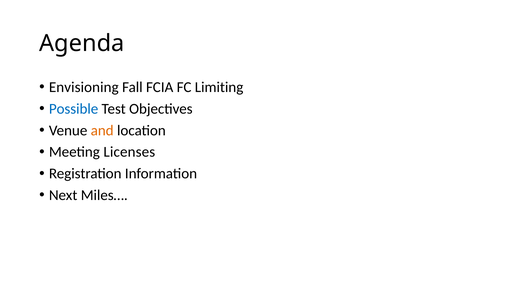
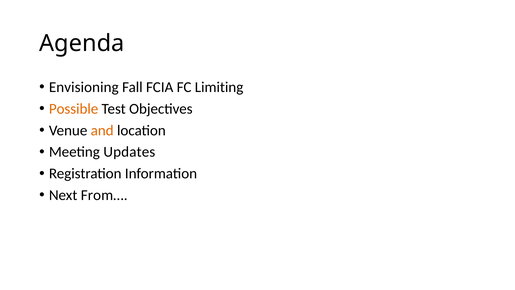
Possible colour: blue -> orange
Licenses: Licenses -> Updates
Miles…: Miles… -> From…
